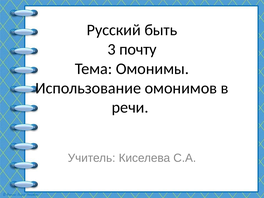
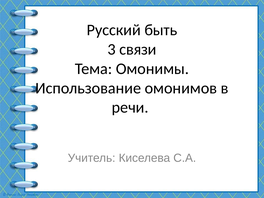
почту: почту -> связи
